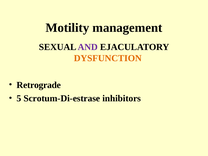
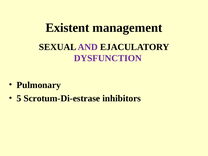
Motility: Motility -> Existent
DYSFUNCTION colour: orange -> purple
Retrograde: Retrograde -> Pulmonary
